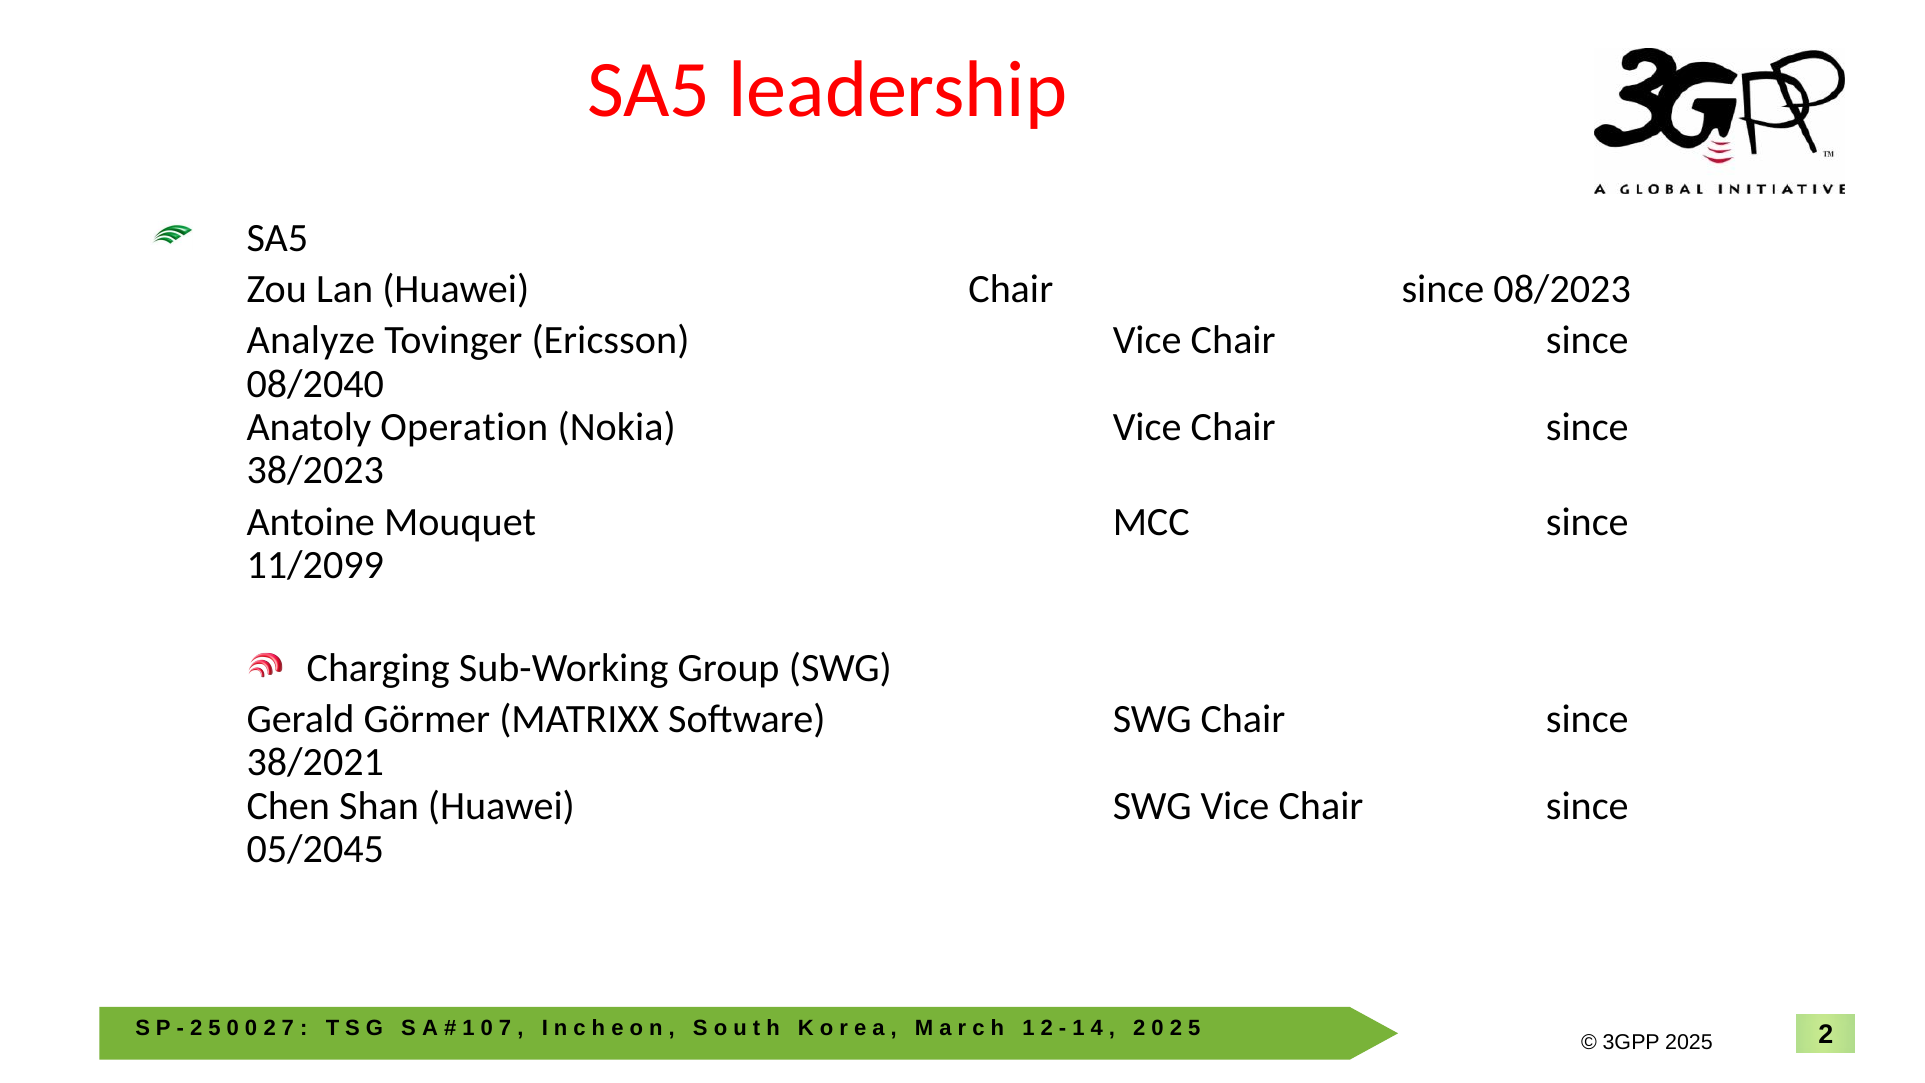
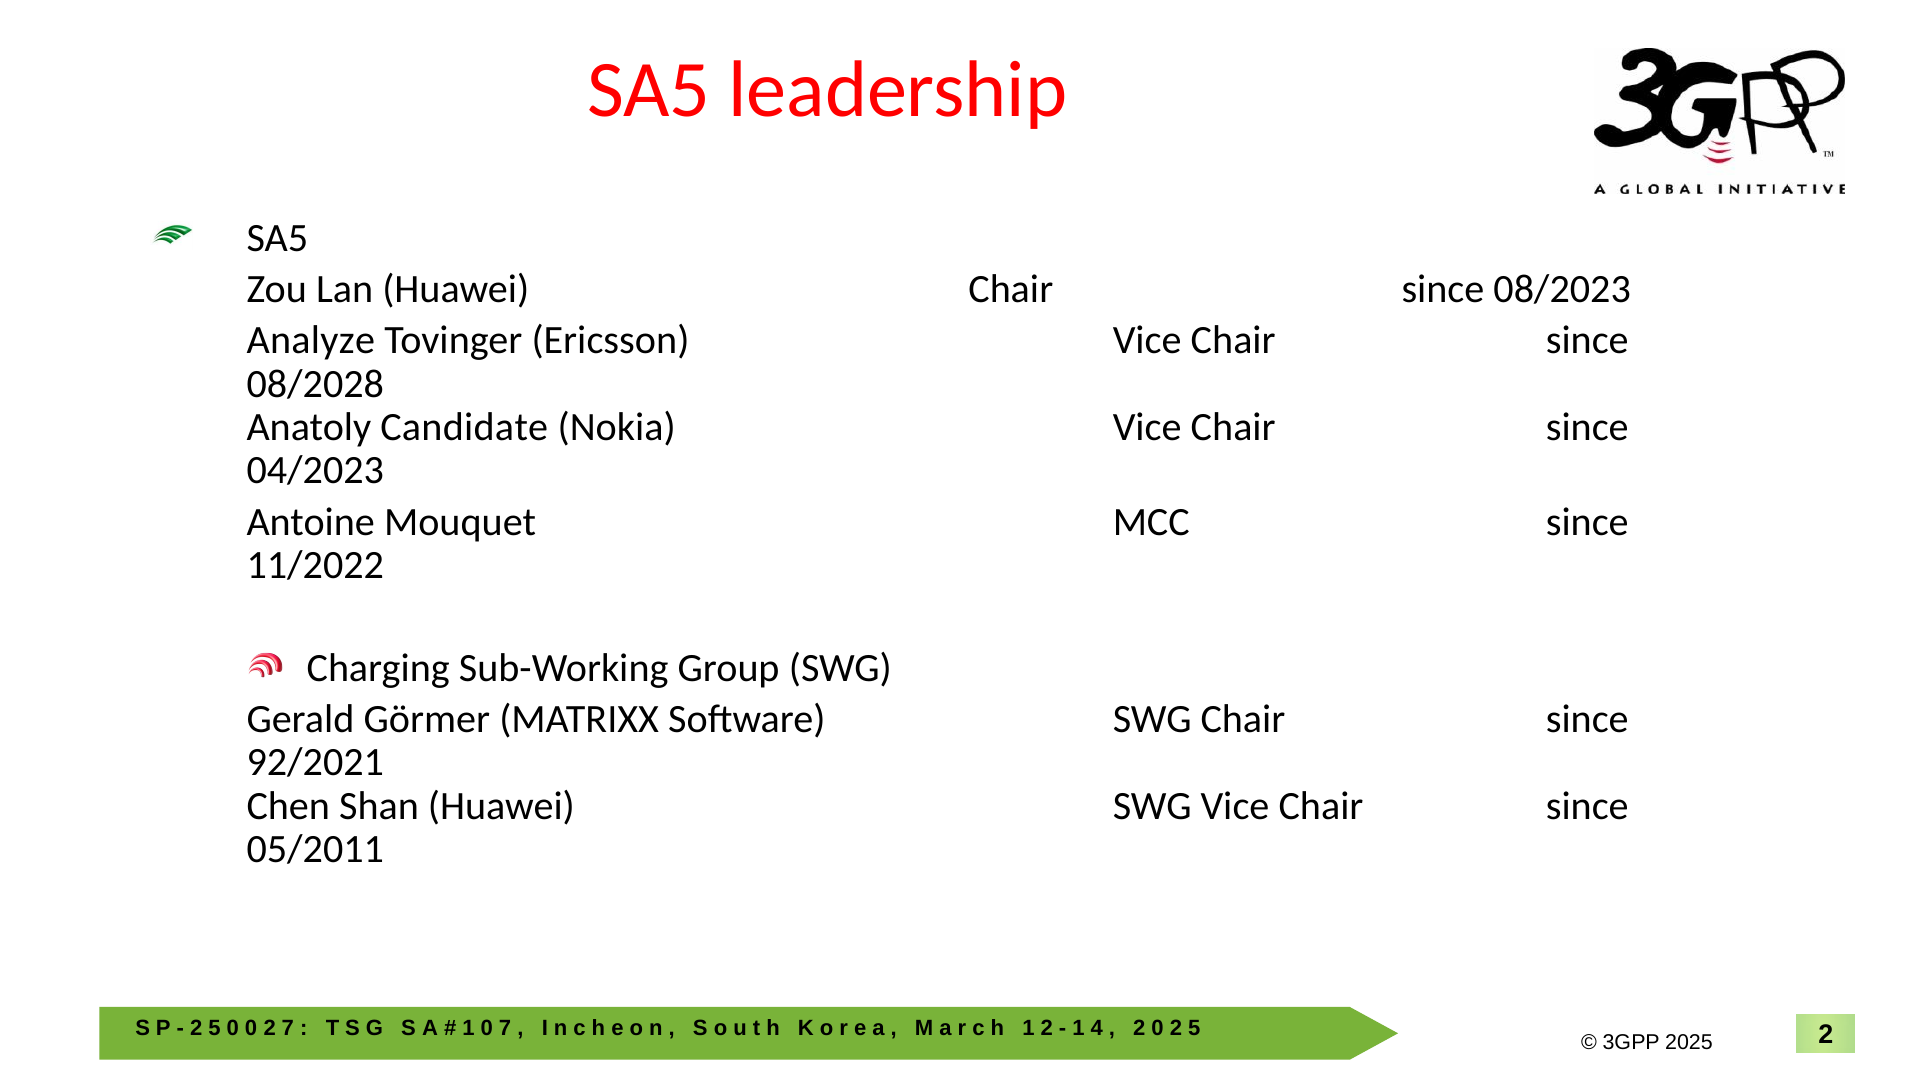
08/2040: 08/2040 -> 08/2028
Operation: Operation -> Candidate
38/2023: 38/2023 -> 04/2023
11/2099: 11/2099 -> 11/2022
38/2021: 38/2021 -> 92/2021
05/2045: 05/2045 -> 05/2011
